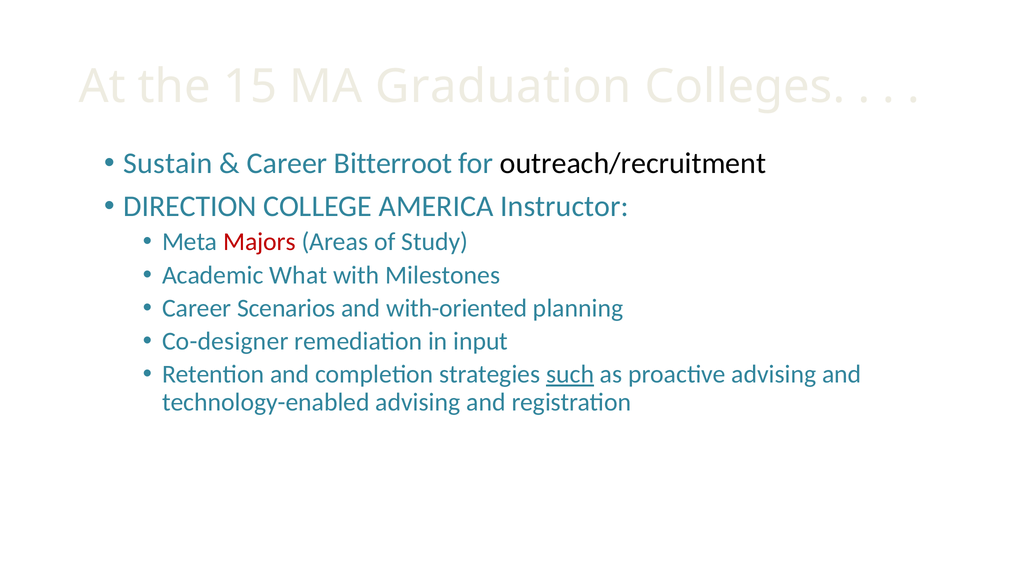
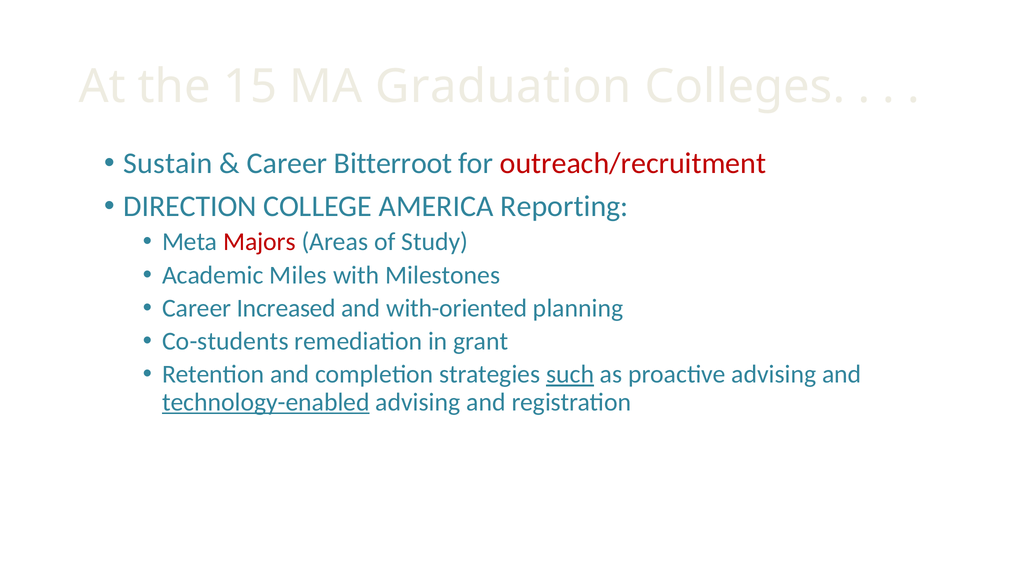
outreach/recruitment colour: black -> red
Instructor: Instructor -> Reporting
What: What -> Miles
Scenarios: Scenarios -> Increased
Co-designer: Co-designer -> Co-students
input: input -> grant
technology-enabled underline: none -> present
